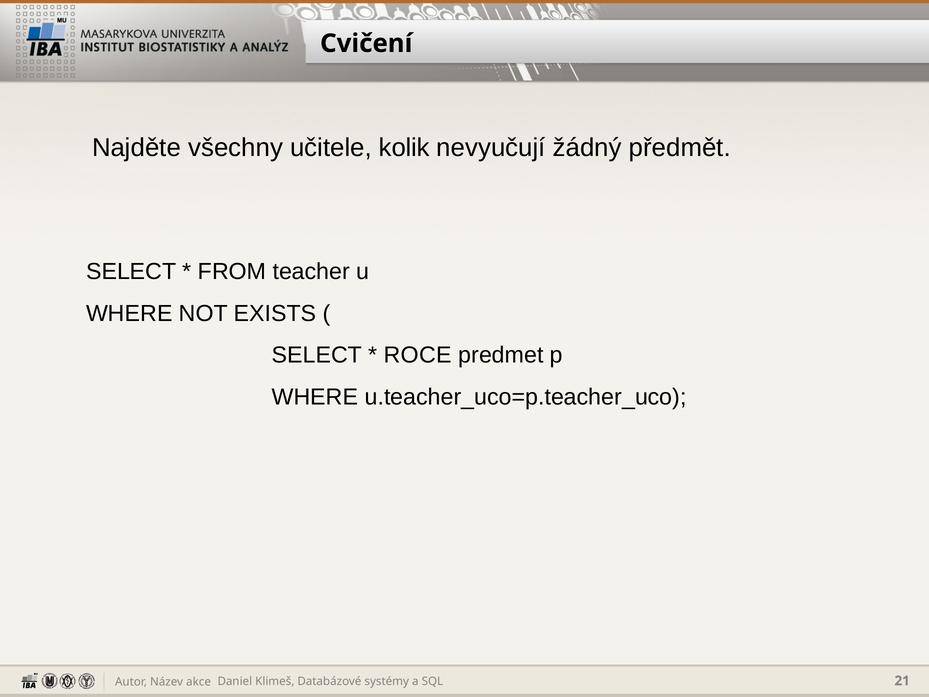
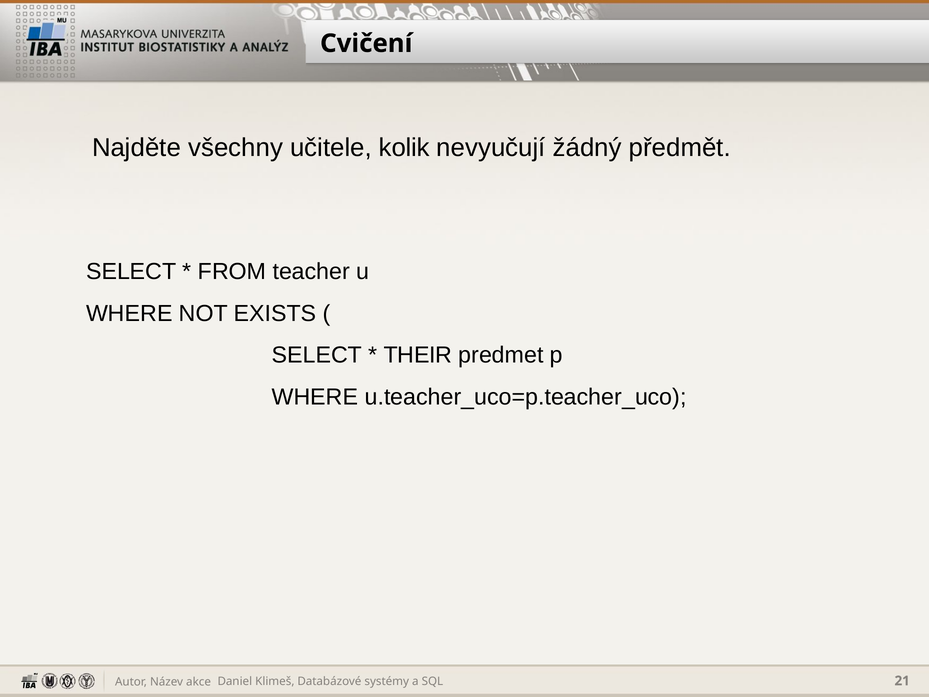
ROCE: ROCE -> THEIR
